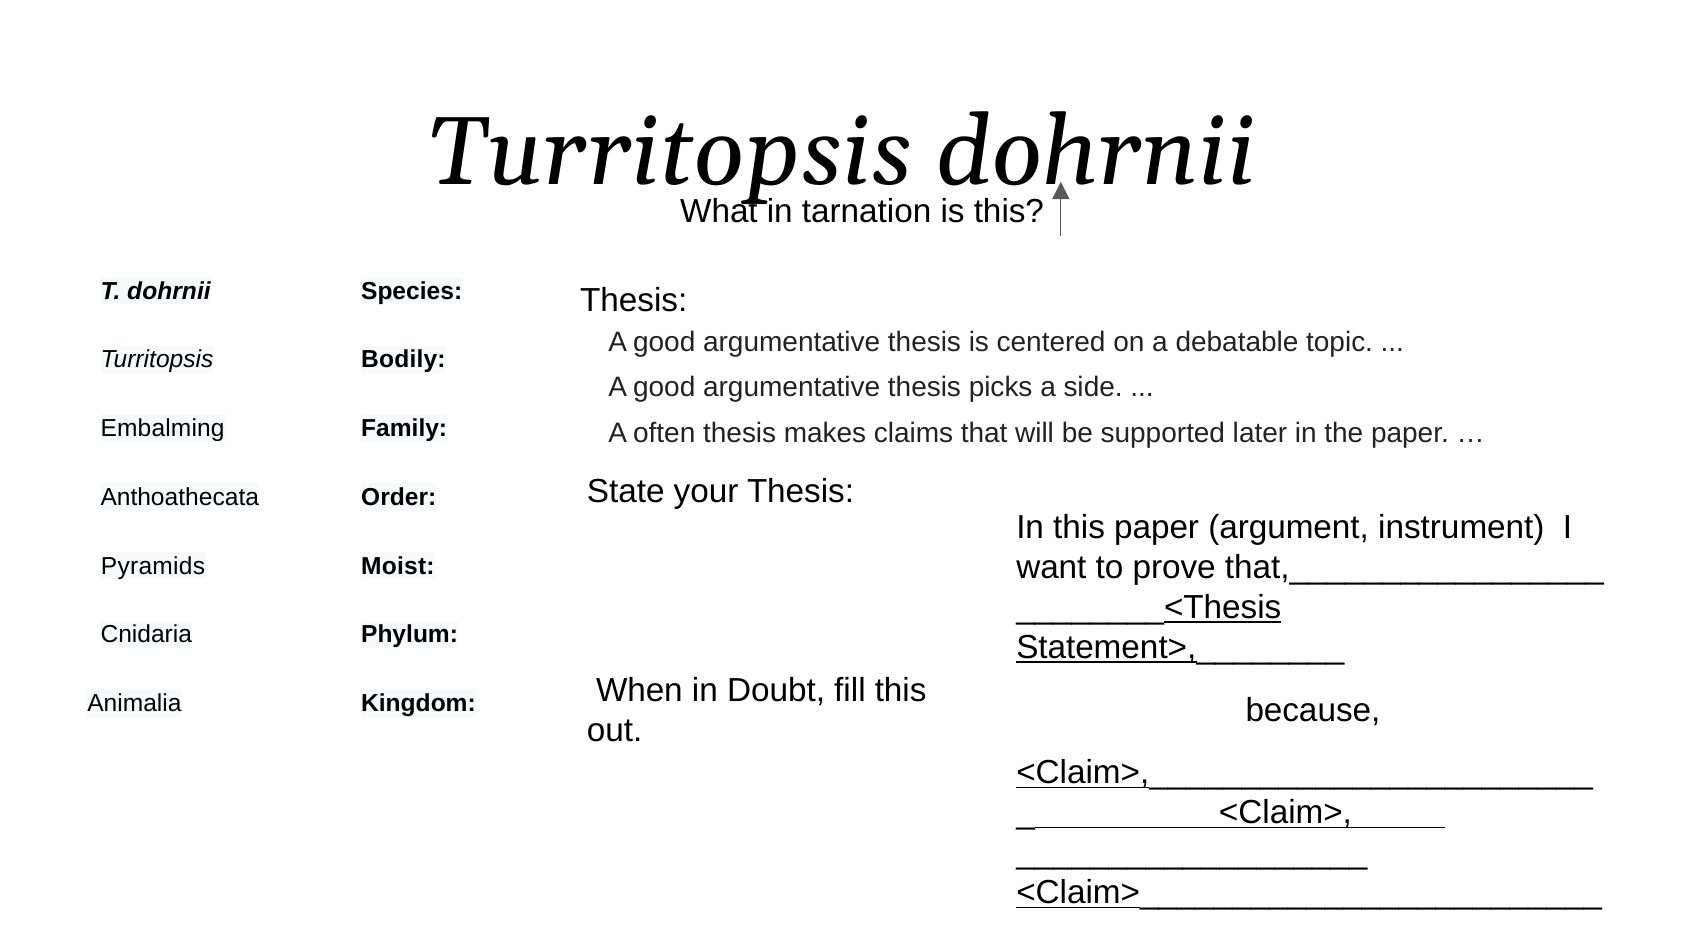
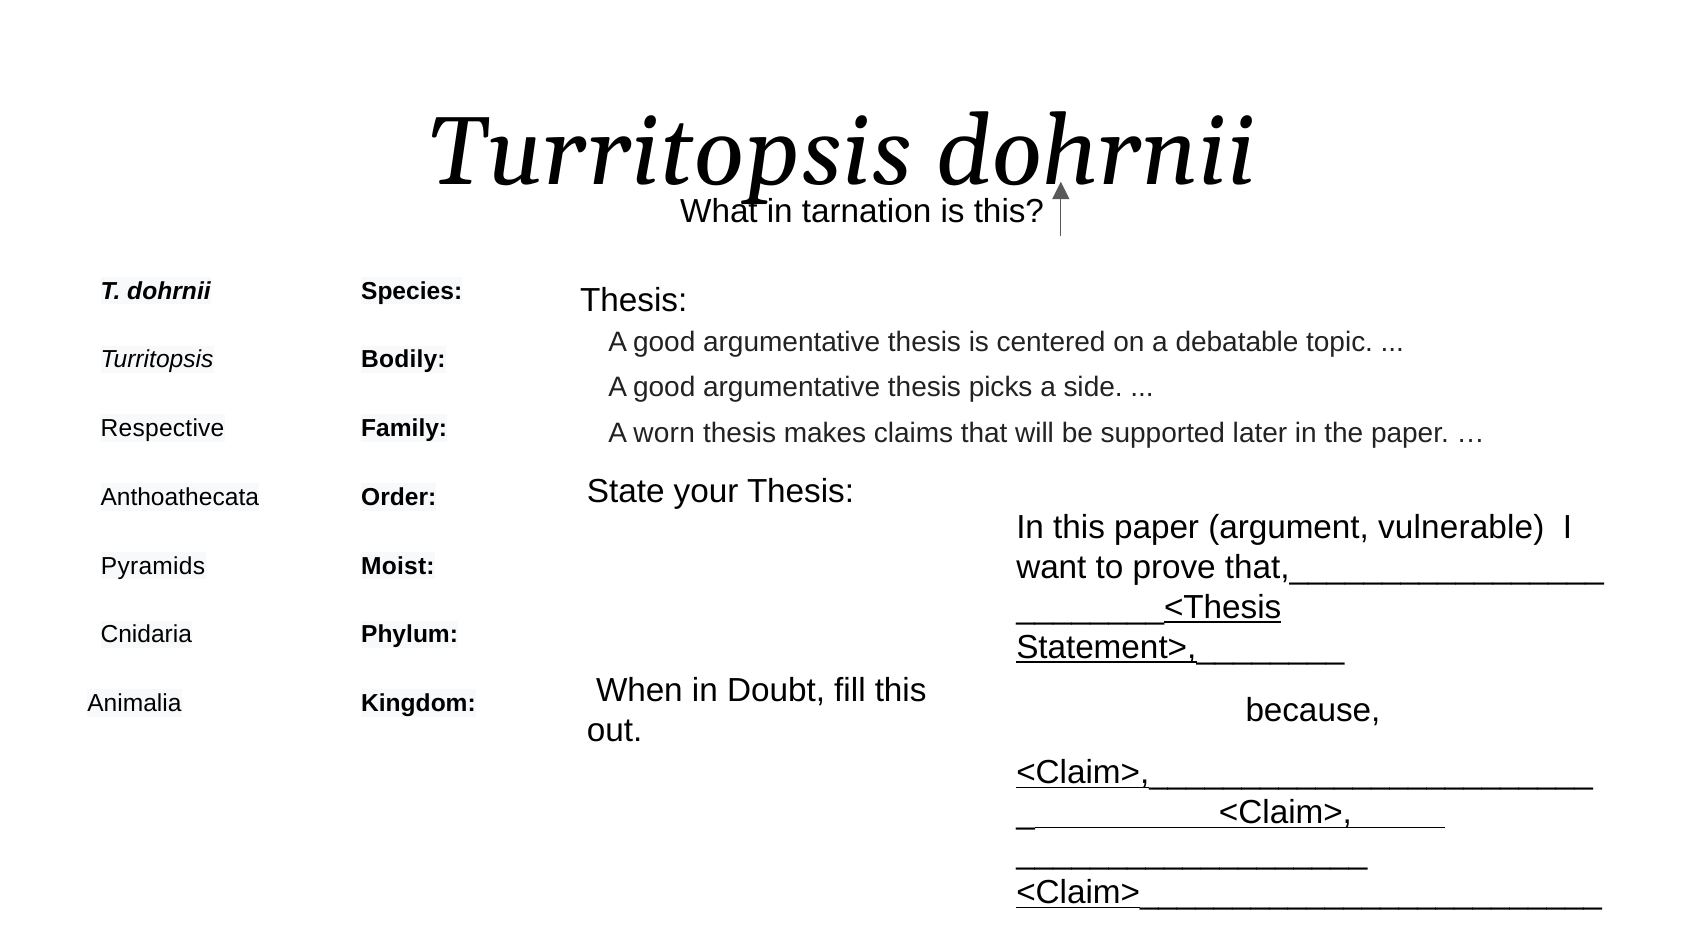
Embalming: Embalming -> Respective
often: often -> worn
instrument: instrument -> vulnerable
